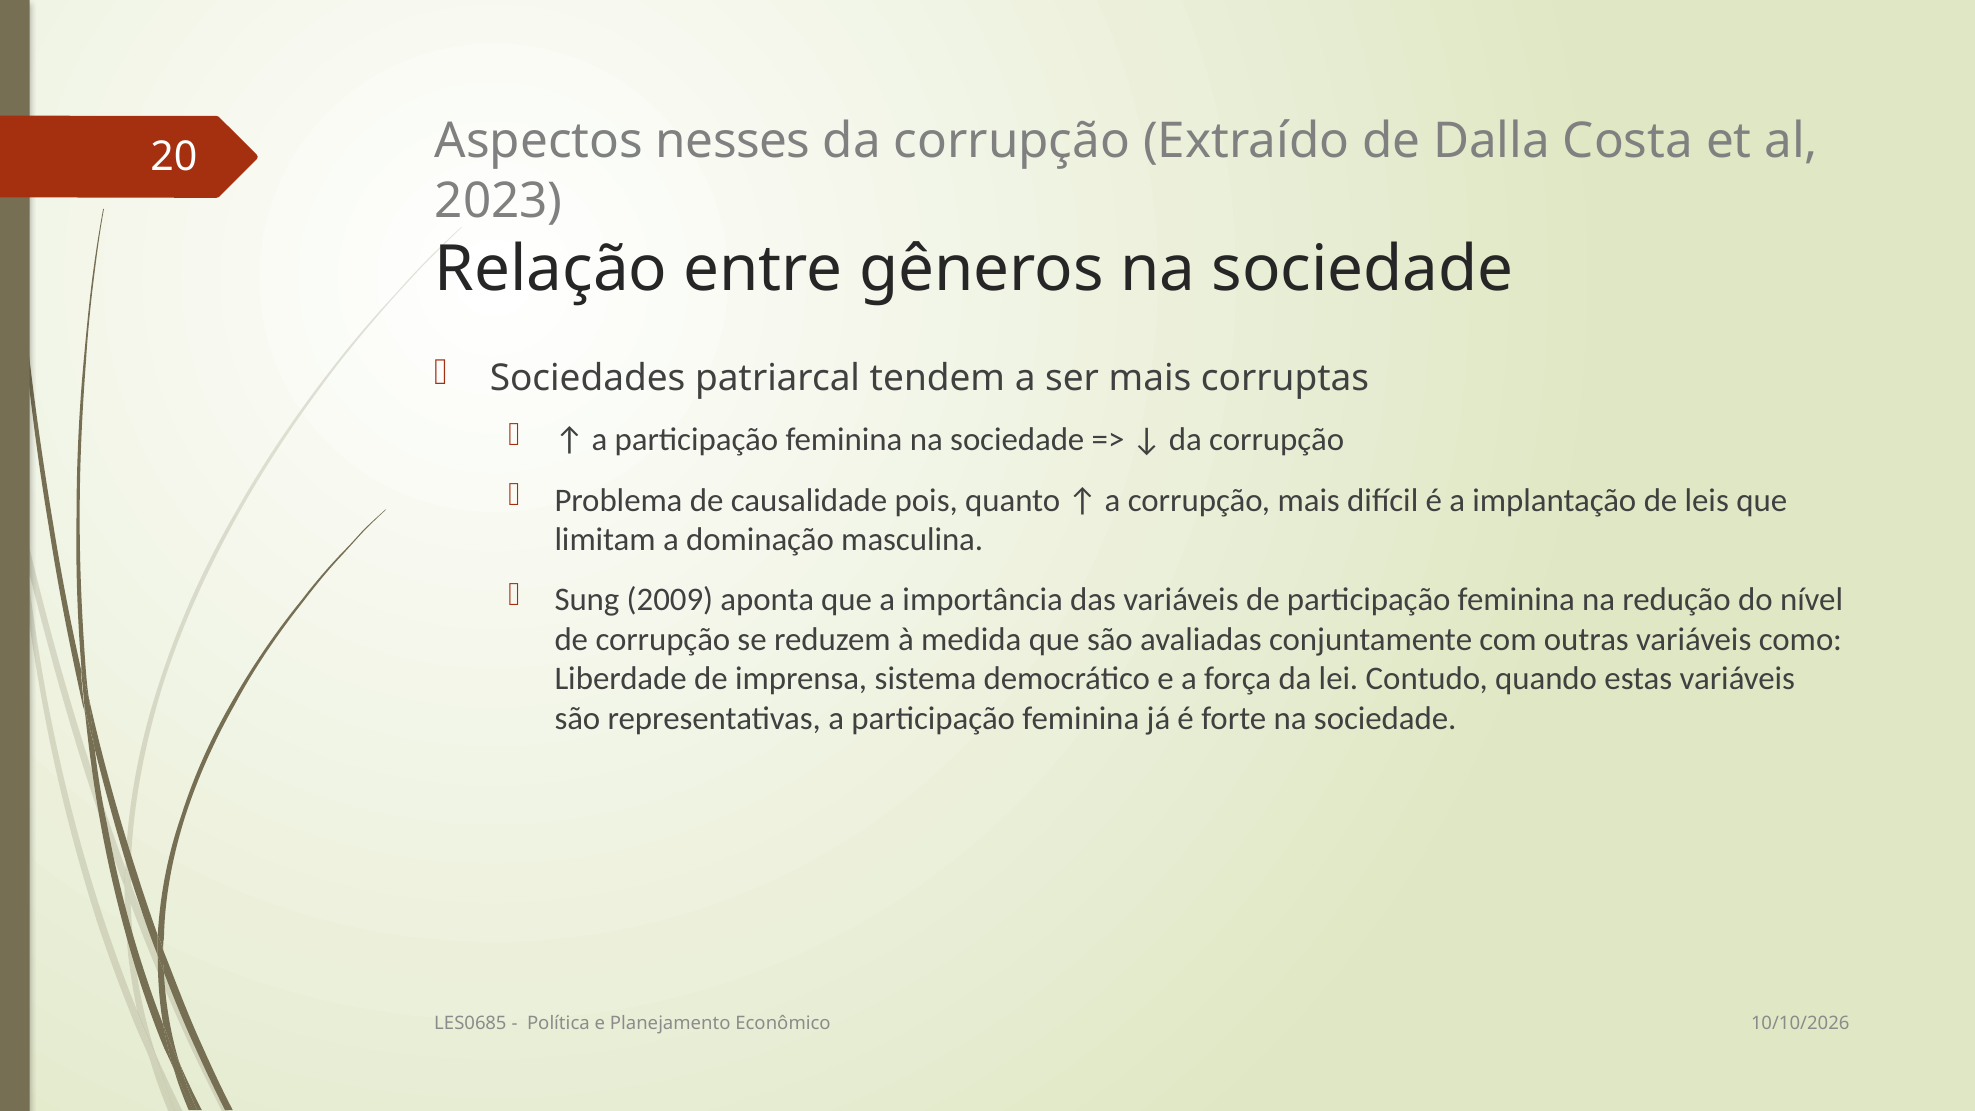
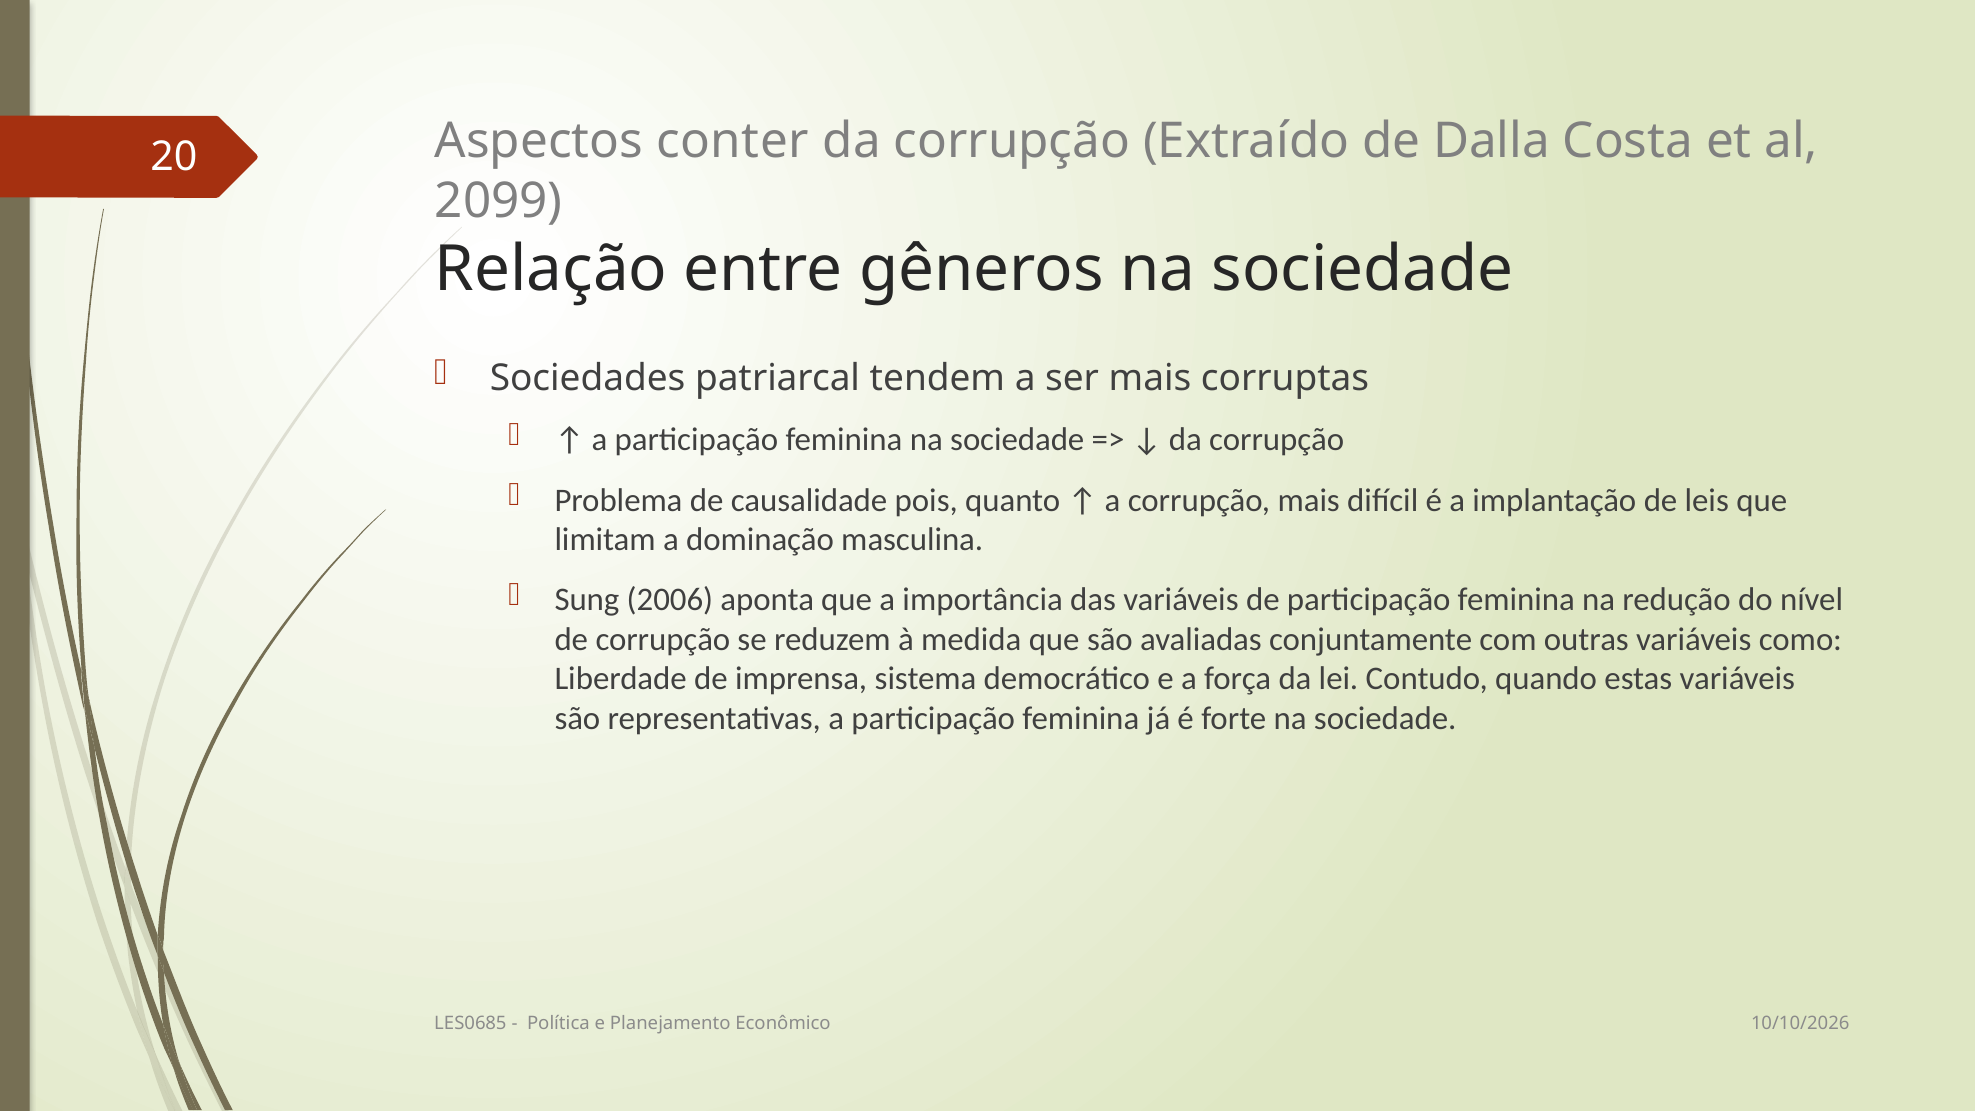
nesses: nesses -> conter
2023: 2023 -> 2099
2009: 2009 -> 2006
